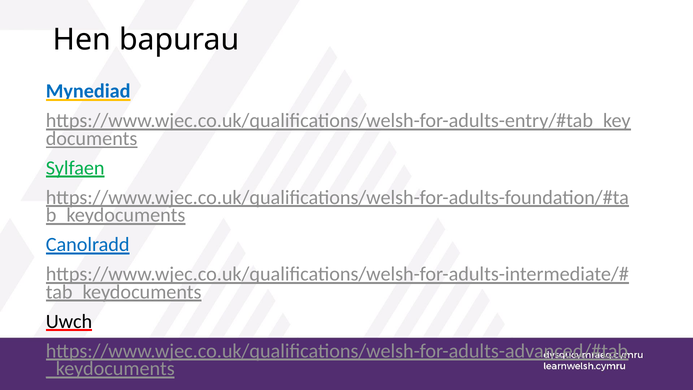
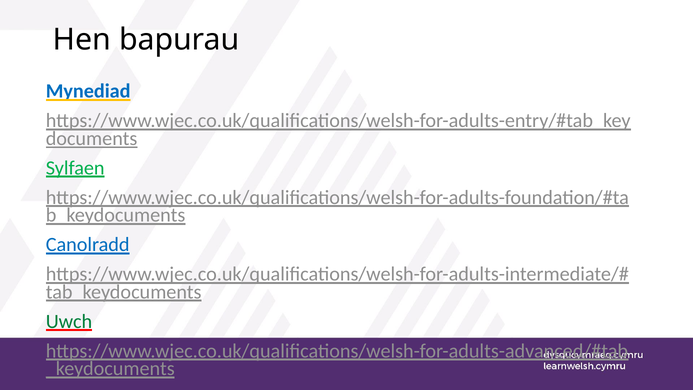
Uwch colour: black -> green
